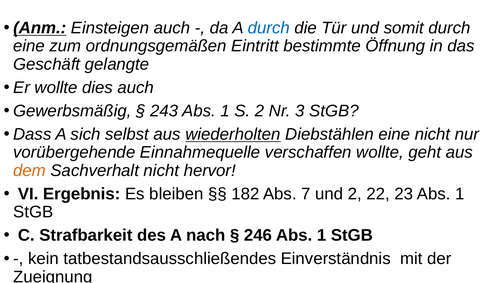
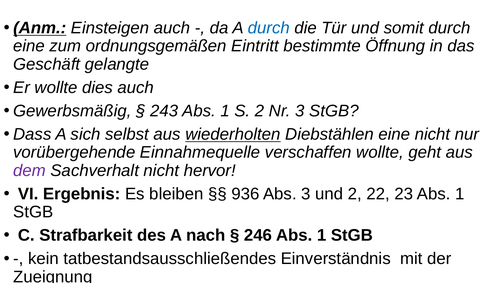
dem colour: orange -> purple
182: 182 -> 936
Abs 7: 7 -> 3
